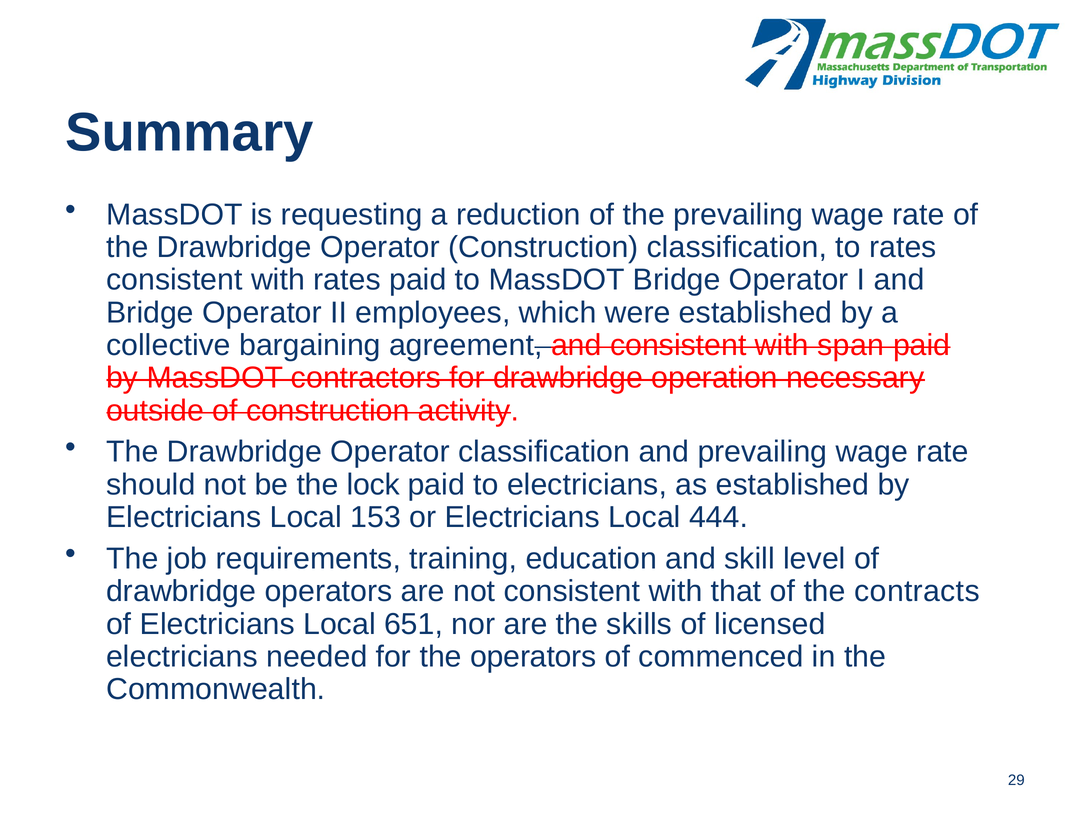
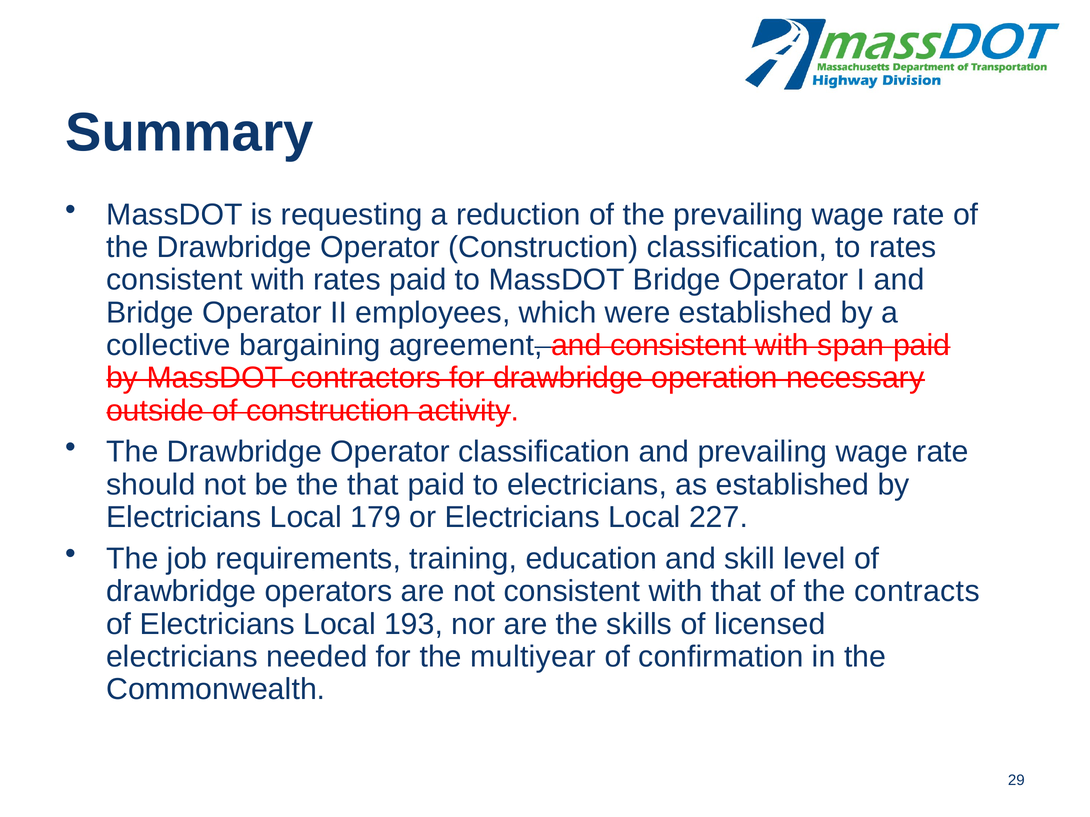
the lock: lock -> that
153: 153 -> 179
444: 444 -> 227
651: 651 -> 193
the operators: operators -> multiyear
commenced: commenced -> confirmation
